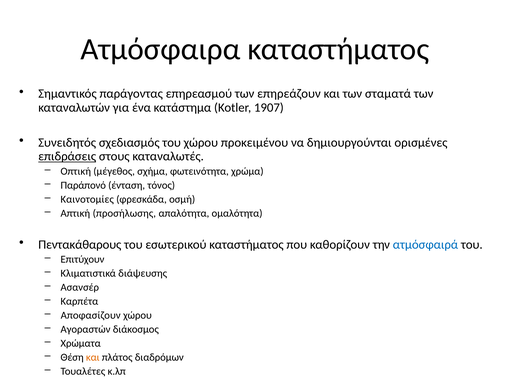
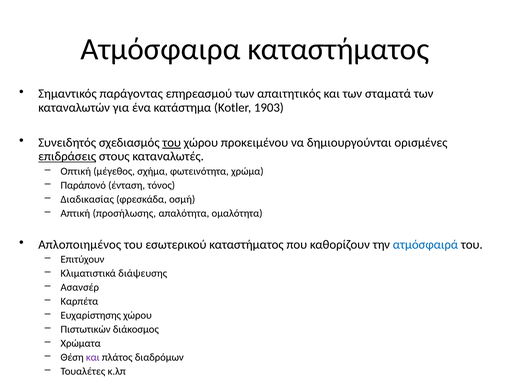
επηρεάζουν: επηρεάζουν -> απαιτητικός
1907: 1907 -> 1903
του at (172, 143) underline: none -> present
Καινοτομίες: Καινοτομίες -> Διαδικασίας
Πεντακάθαρους: Πεντακάθαρους -> Απλοποιημένος
Αποφασίζουν: Αποφασίζουν -> Ευχαρίστησης
Αγοραστών: Αγοραστών -> Πιστωτικών
και at (93, 358) colour: orange -> purple
